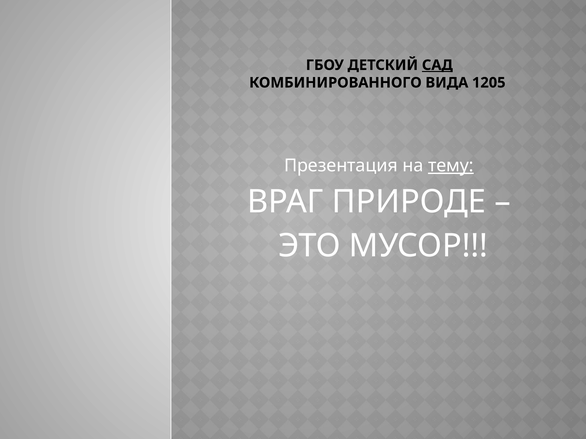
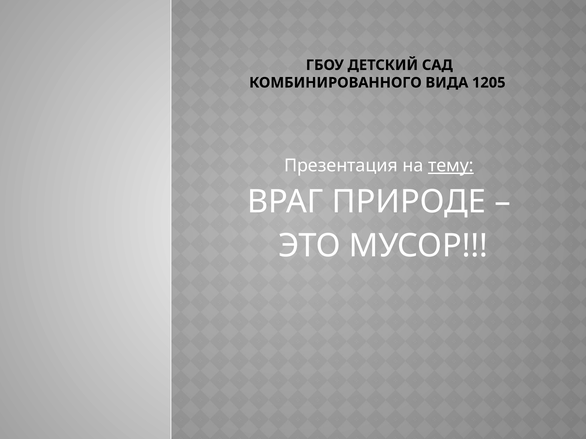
САД underline: present -> none
